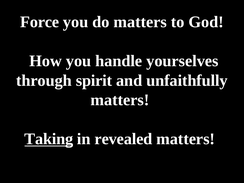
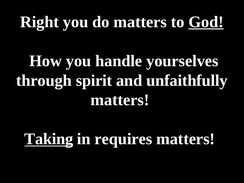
Force: Force -> Right
God underline: none -> present
revealed: revealed -> requires
